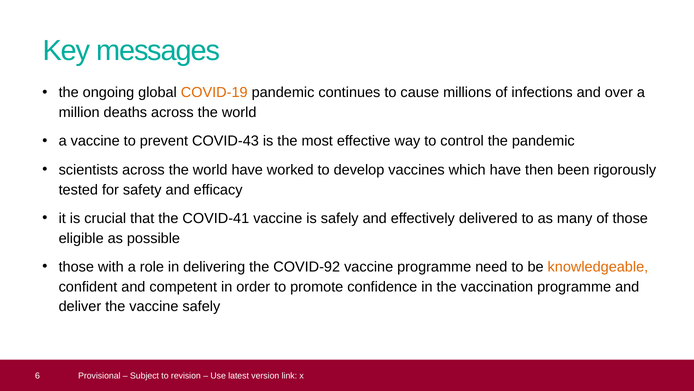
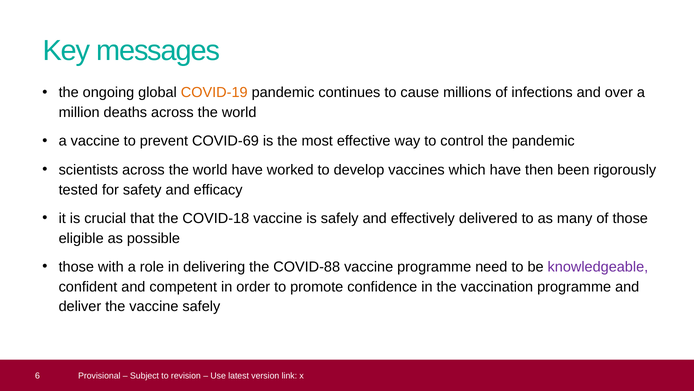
COVID-43: COVID-43 -> COVID-69
COVID-41: COVID-41 -> COVID-18
COVID-92: COVID-92 -> COVID-88
knowledgeable colour: orange -> purple
